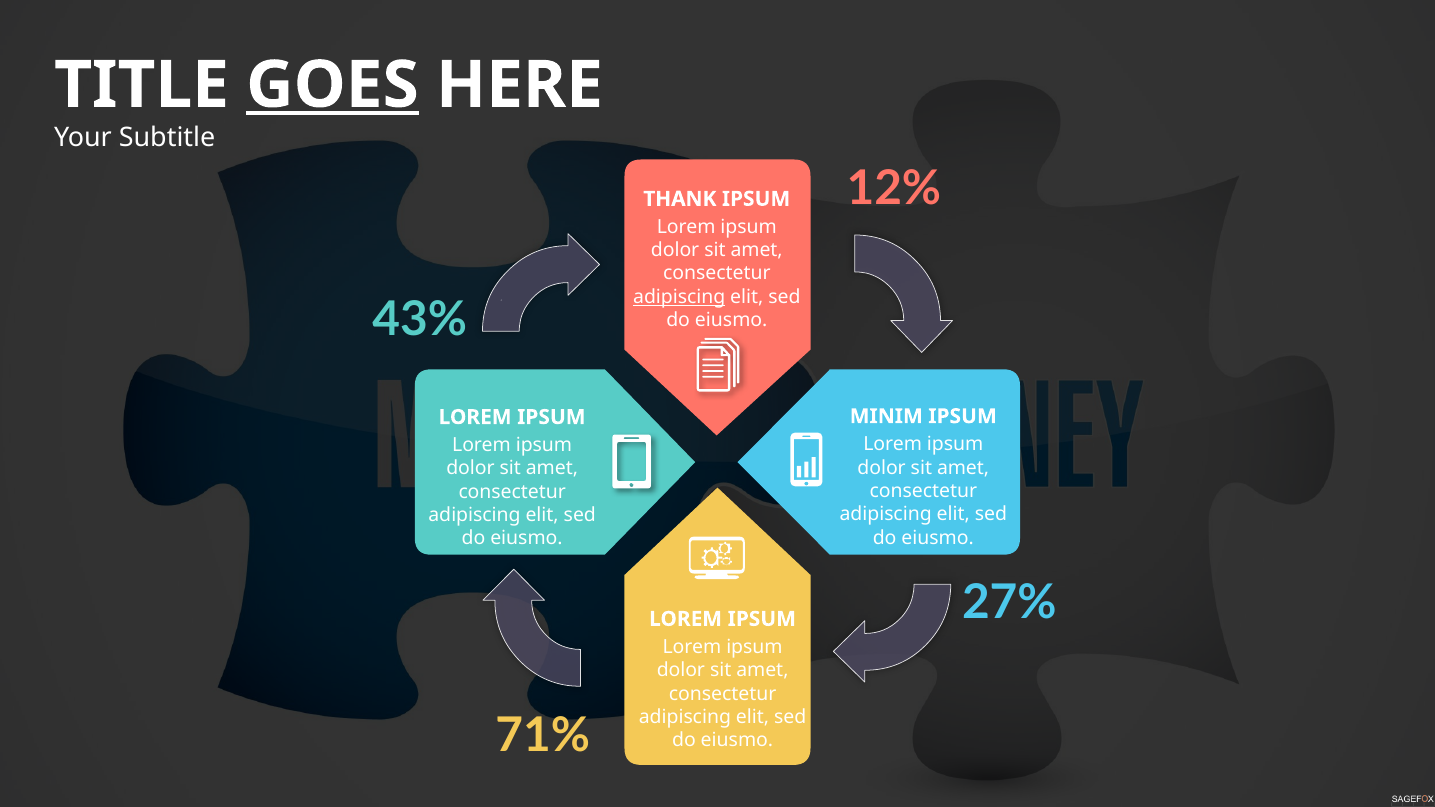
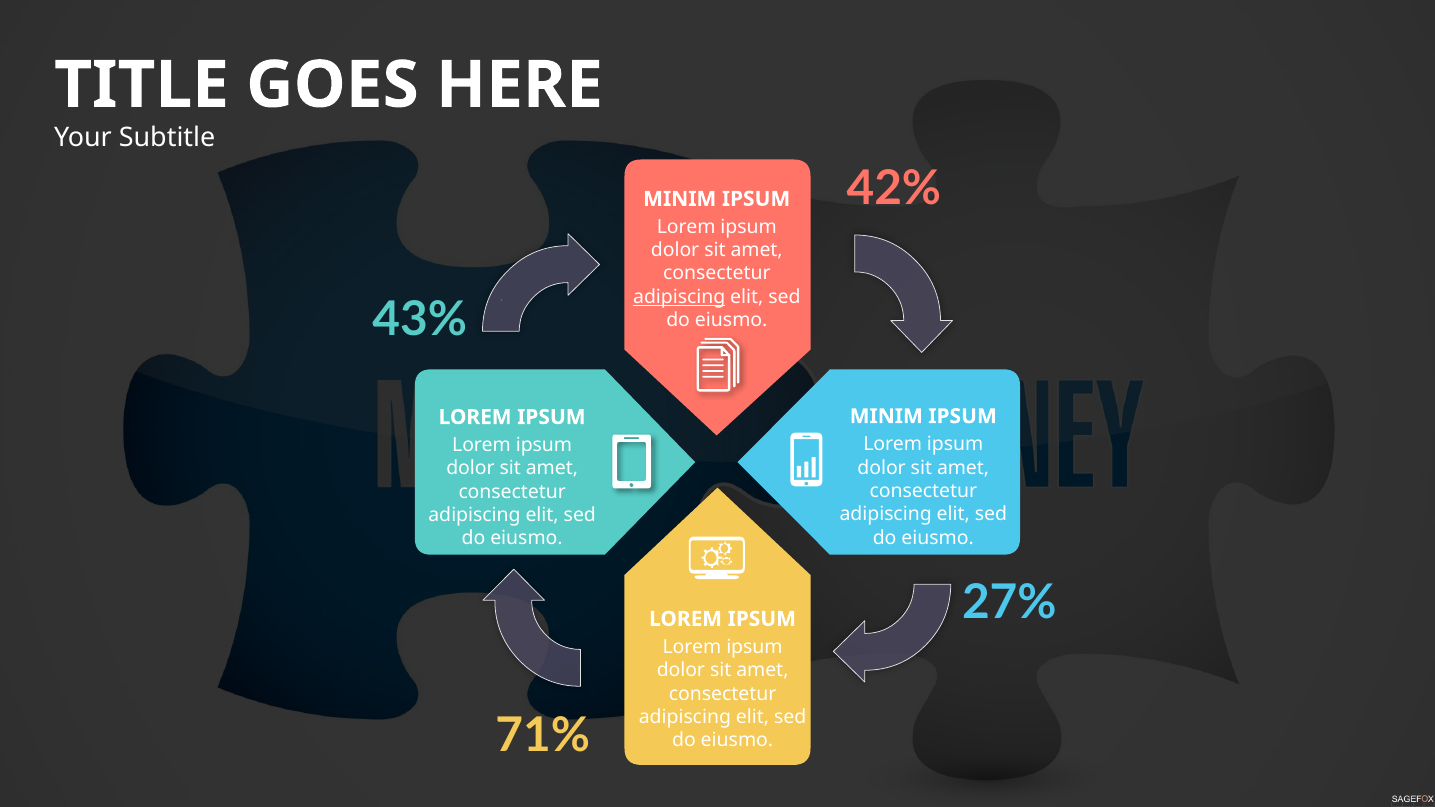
GOES underline: present -> none
12%: 12% -> 42%
THANK at (680, 199): THANK -> MINIM
